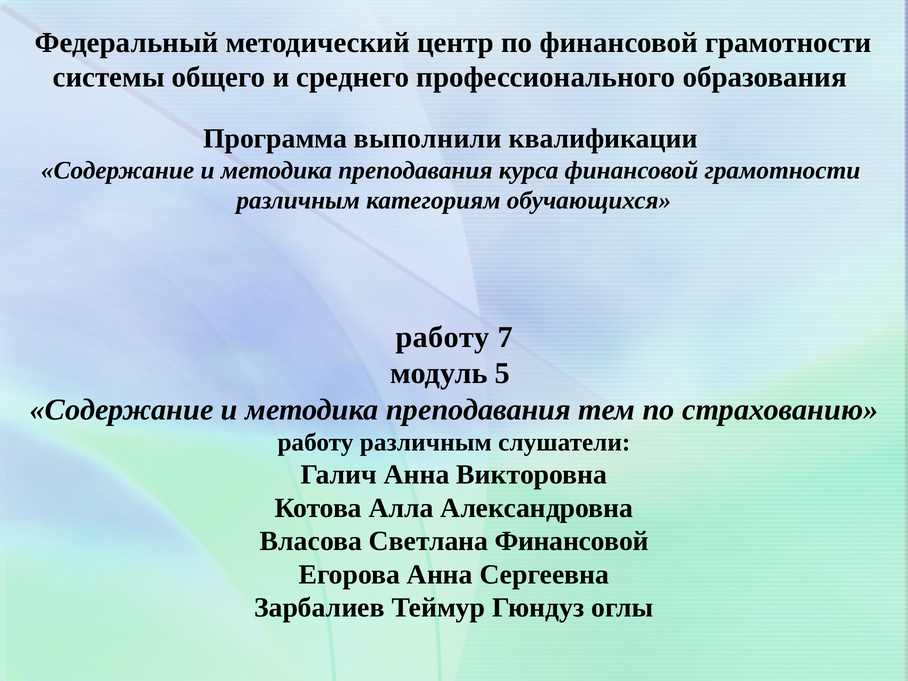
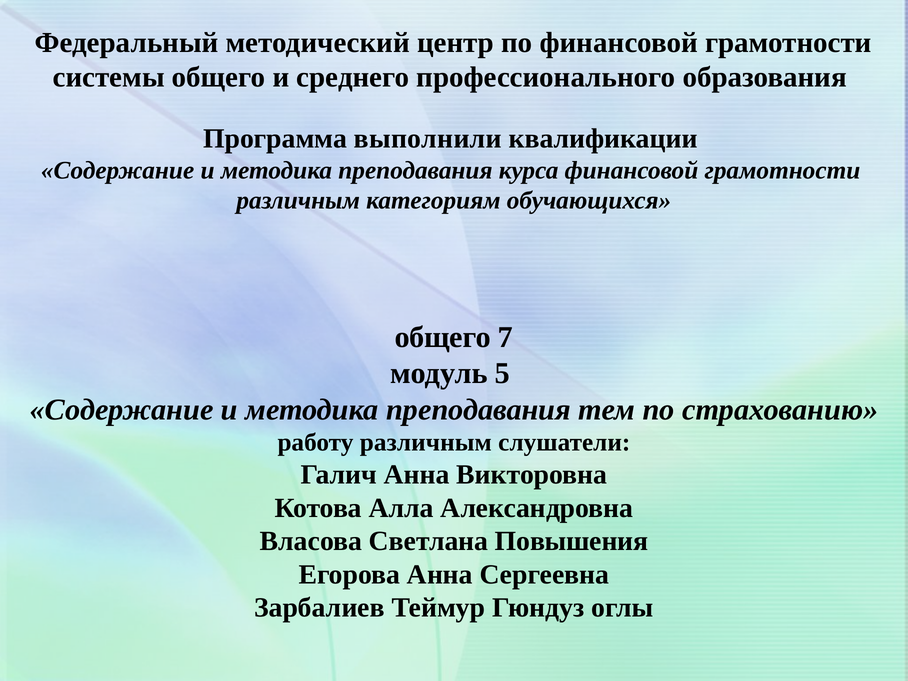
работу at (443, 337): работу -> общего
Светлана Финансовой: Финансовой -> Повышения
